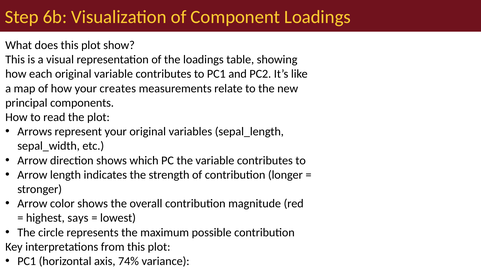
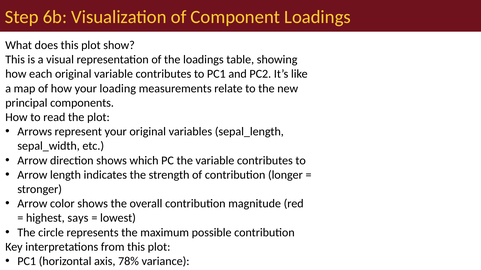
your creates: creates -> loading
74%: 74% -> 78%
